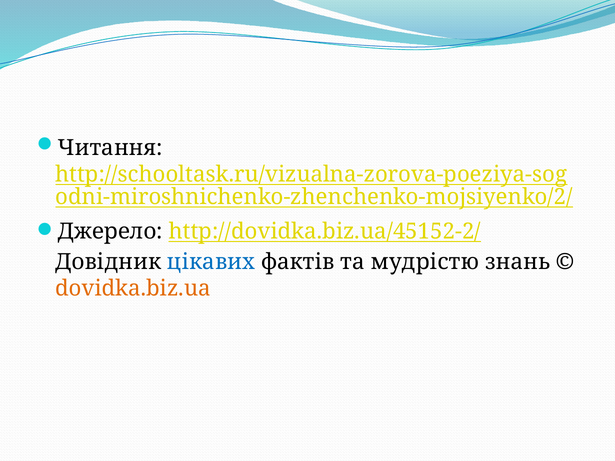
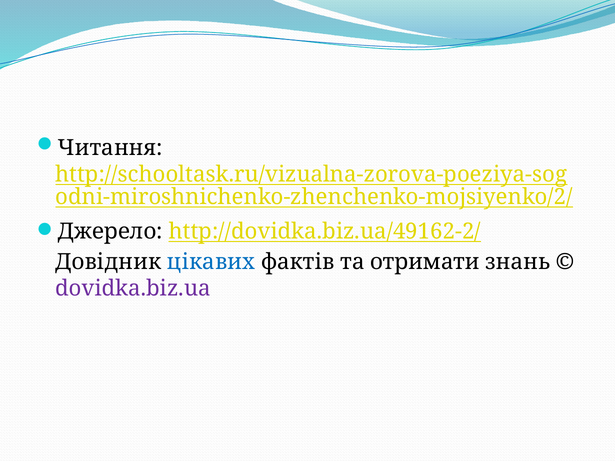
http://dovidka.biz.ua/45152-2/: http://dovidka.biz.ua/45152-2/ -> http://dovidka.biz.ua/49162-2/
мудрістю: мудрістю -> отримати
dovidka.biz.ua colour: orange -> purple
